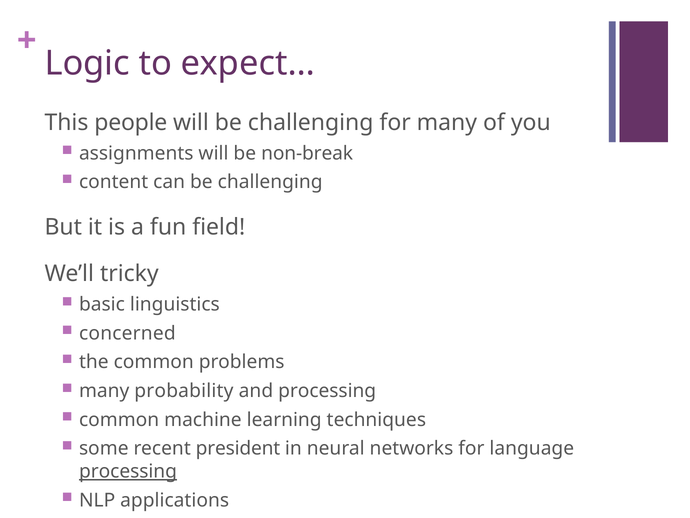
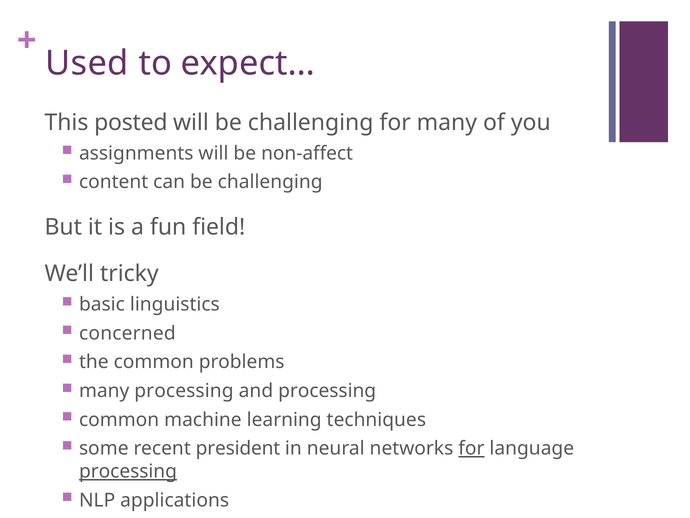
Logic: Logic -> Used
people: people -> posted
non-break: non-break -> non-affect
many probability: probability -> processing
for at (471, 448) underline: none -> present
